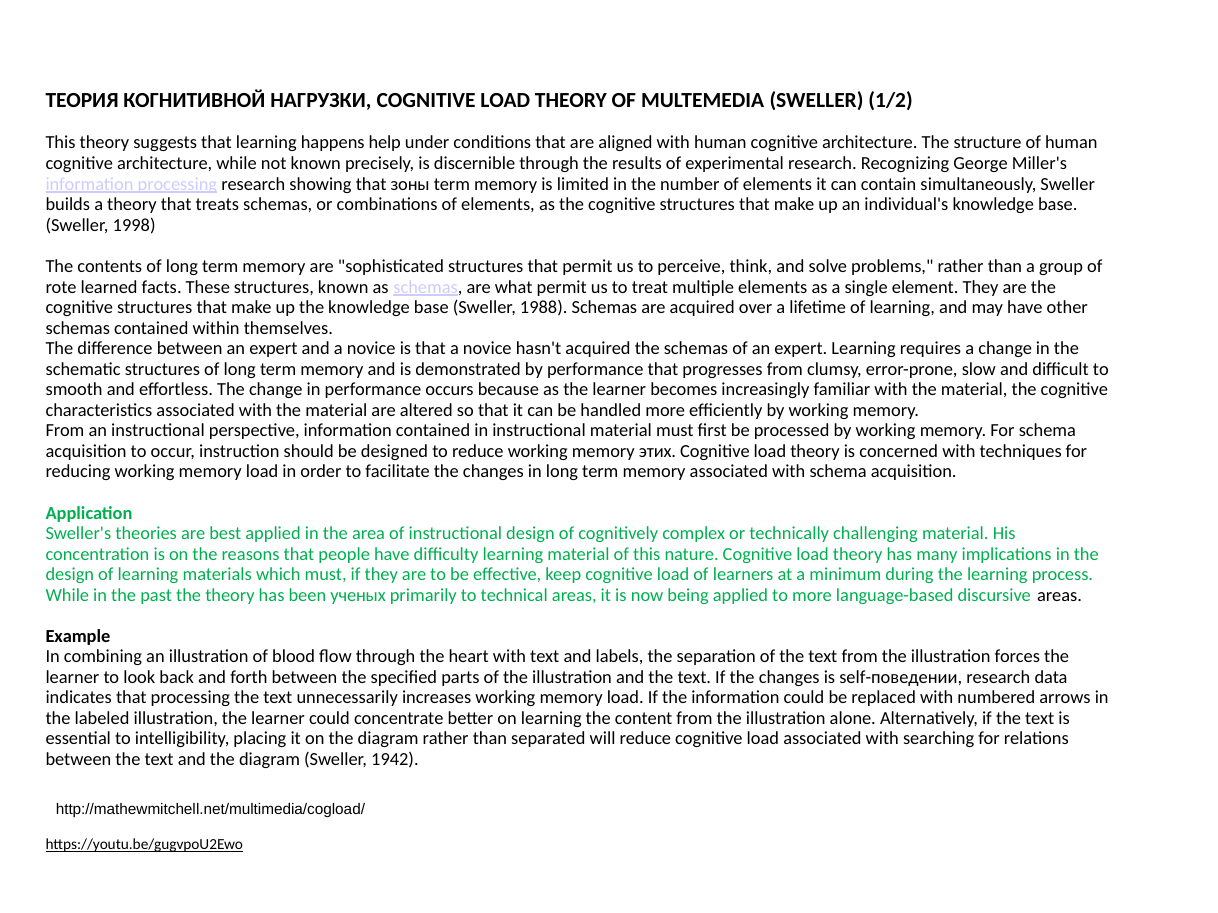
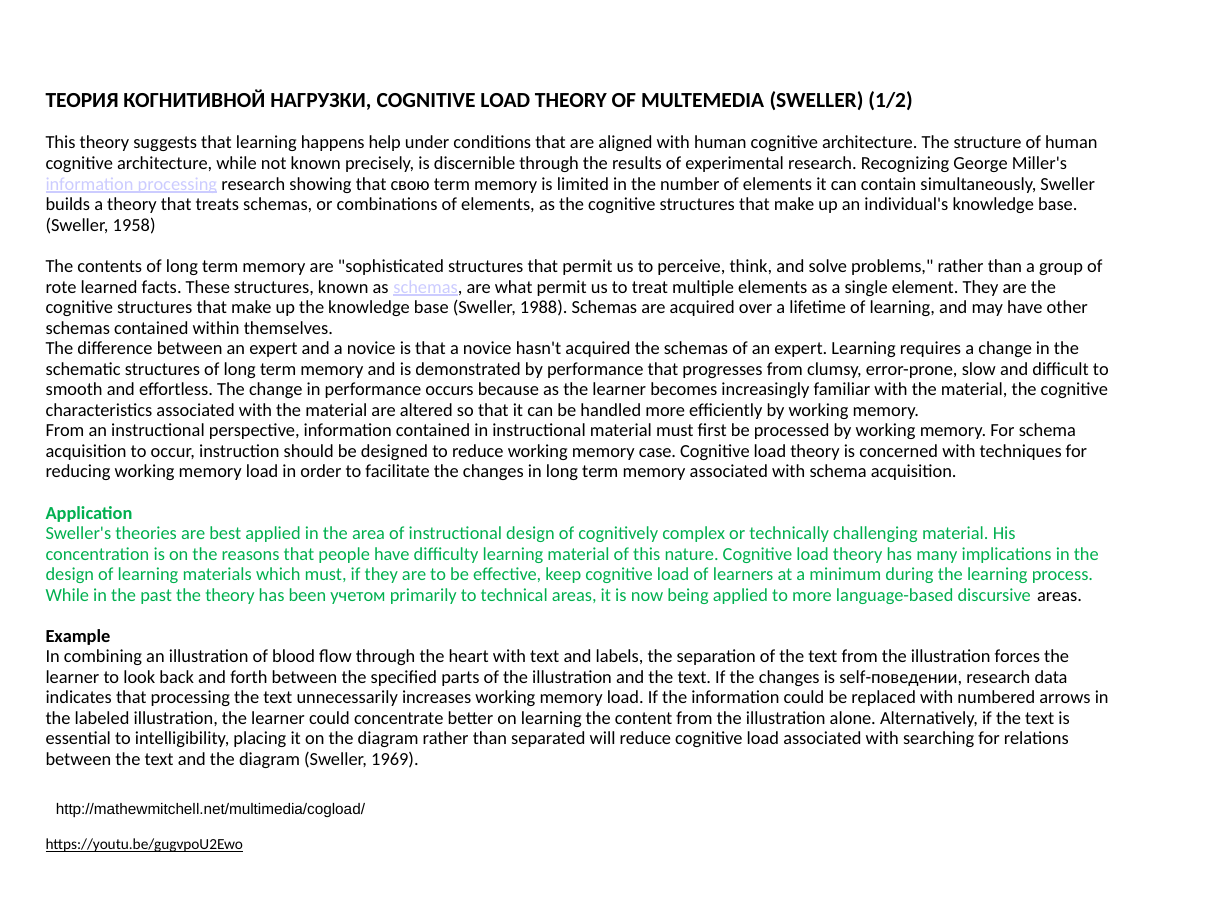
зоны: зоны -> свою
1998: 1998 -> 1958
этих: этих -> case
ученых: ученых -> учетом
1942: 1942 -> 1969
